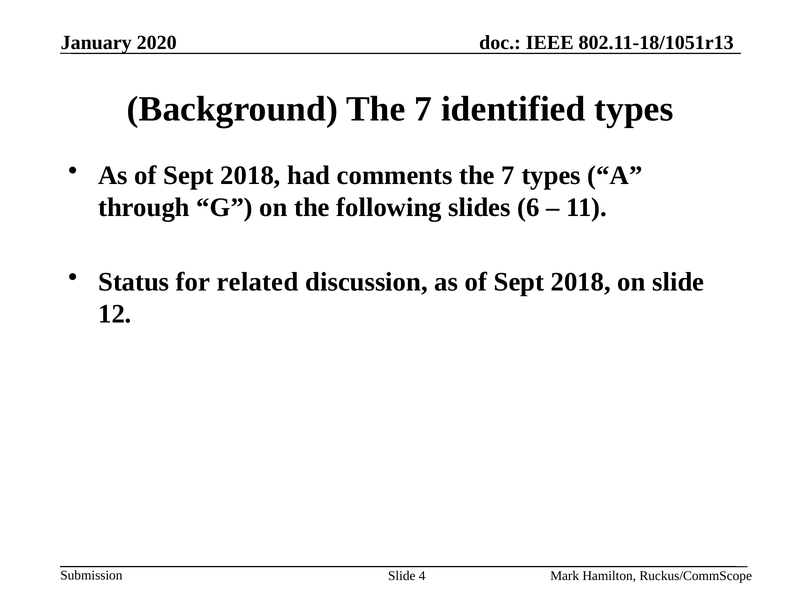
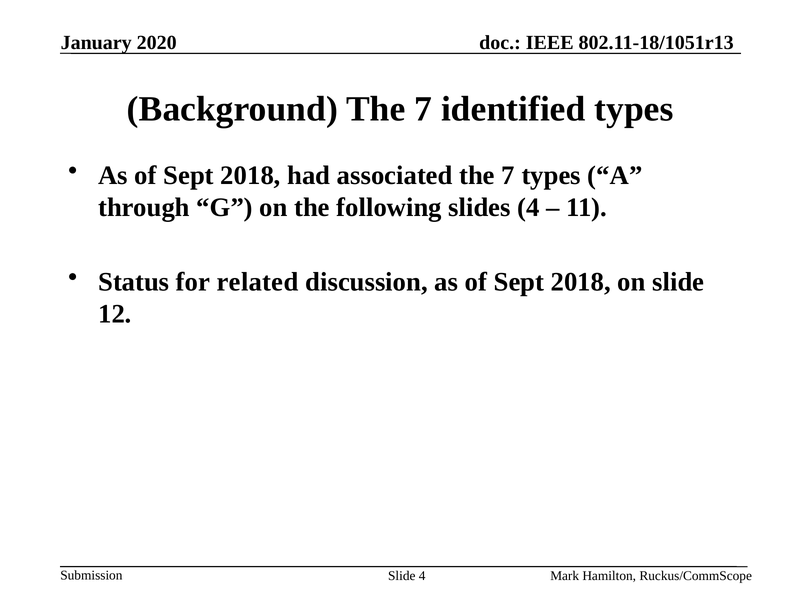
comments: comments -> associated
slides 6: 6 -> 4
